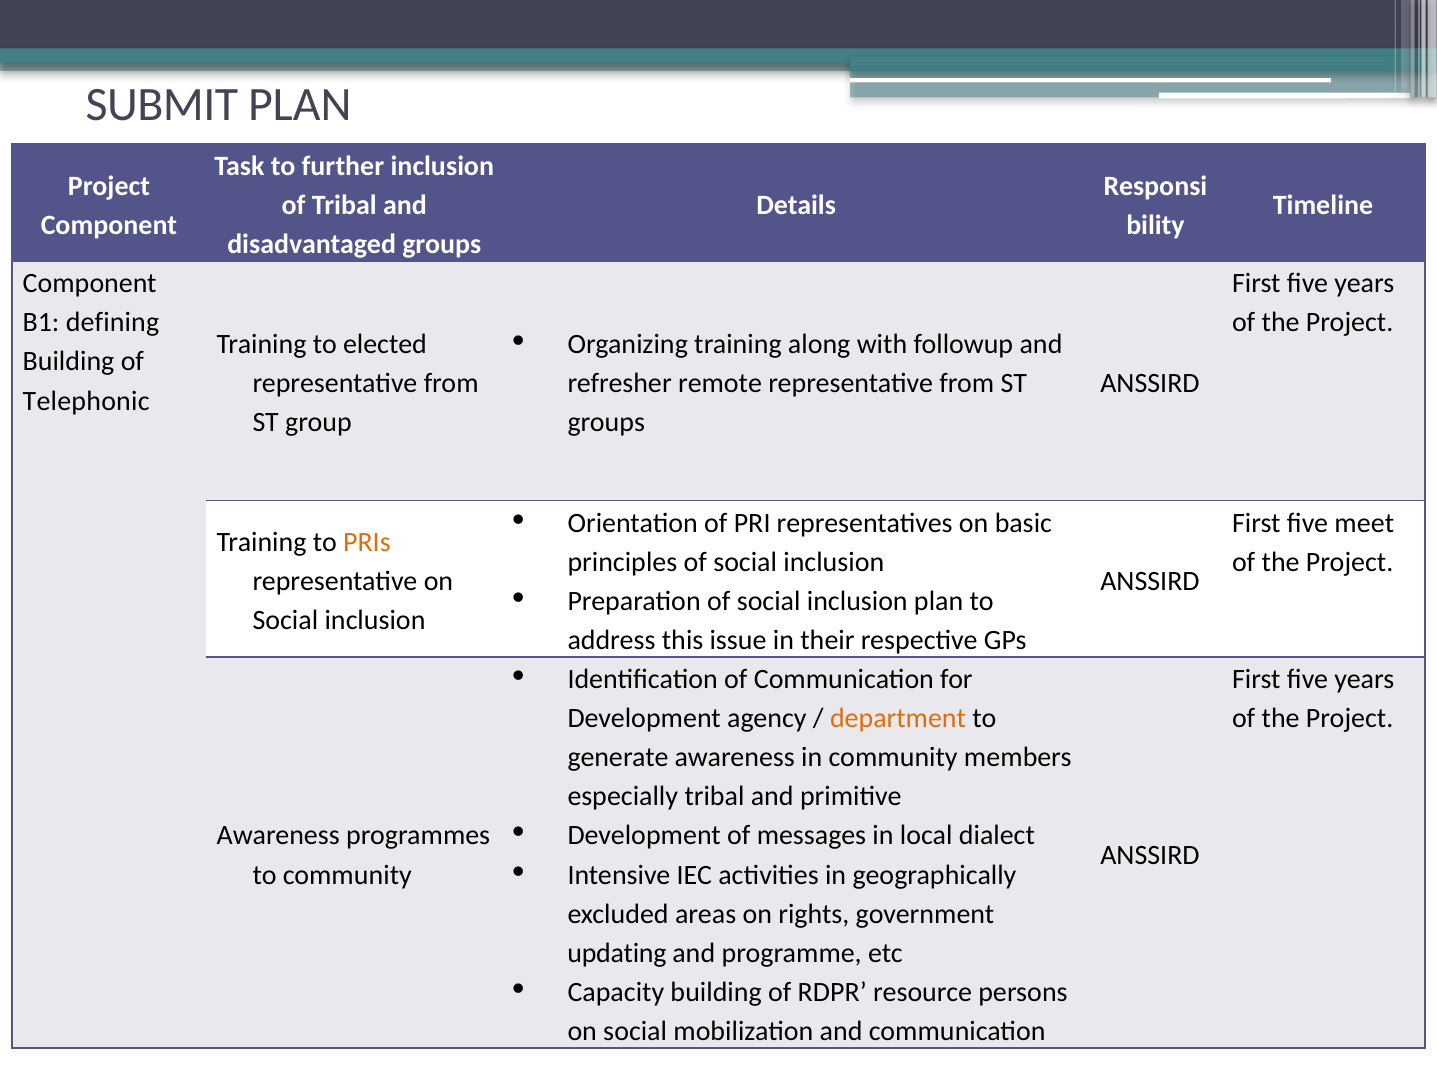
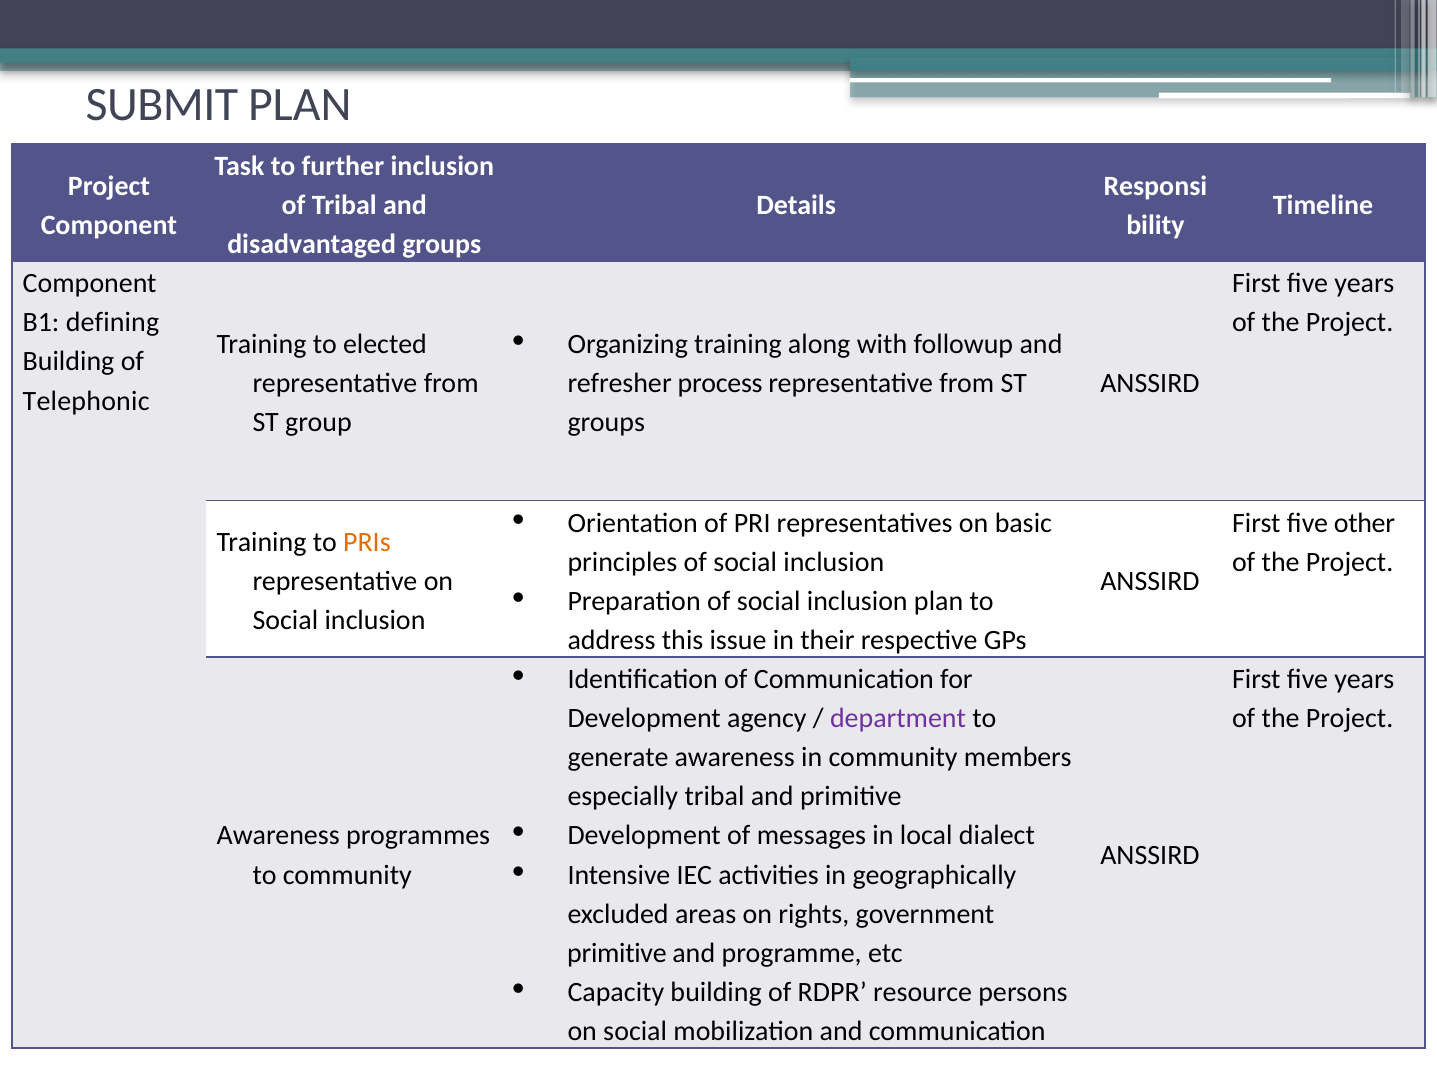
remote: remote -> process
meet: meet -> other
department colour: orange -> purple
updating at (617, 953): updating -> primitive
